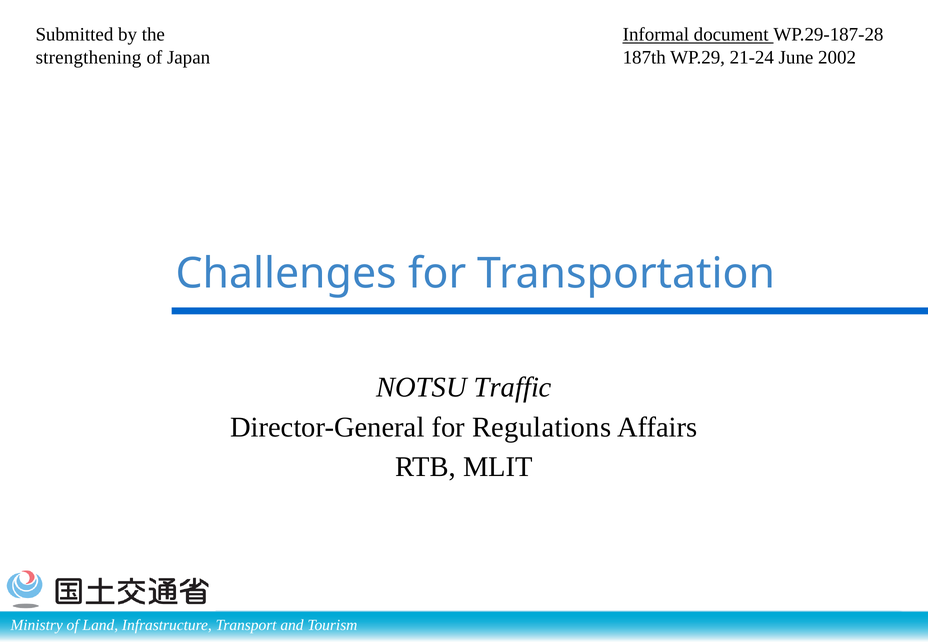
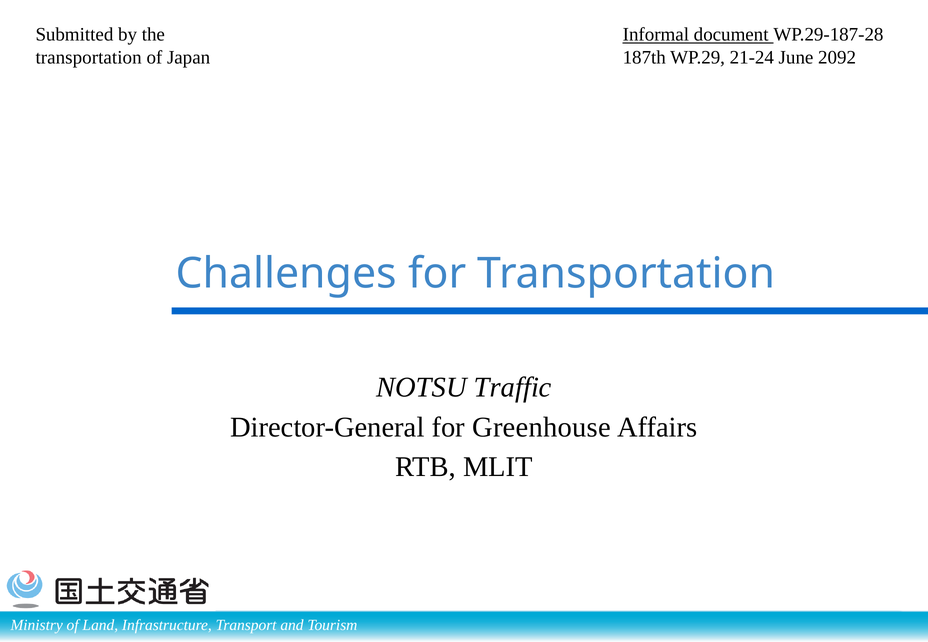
strengthening at (89, 57): strengthening -> transportation
2002: 2002 -> 2092
Regulations: Regulations -> Greenhouse
